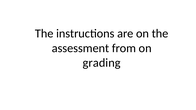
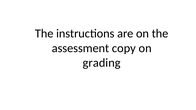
from: from -> copy
